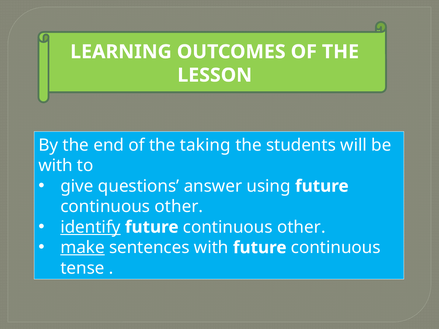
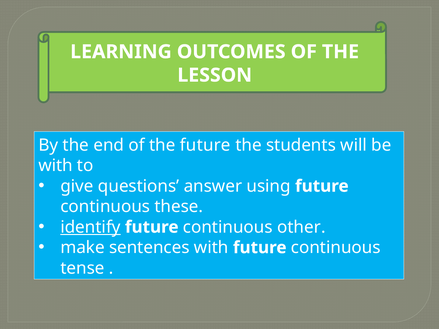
the taking: taking -> future
other at (179, 207): other -> these
make underline: present -> none
